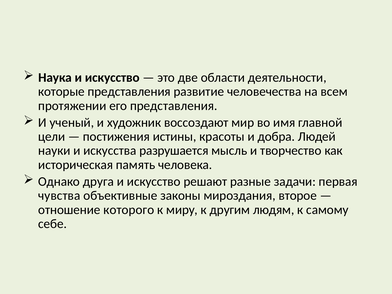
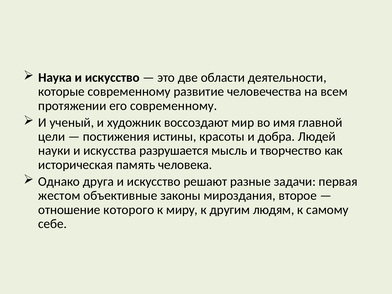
которые представления: представления -> современному
его представления: представления -> современному
чувства: чувства -> жестом
